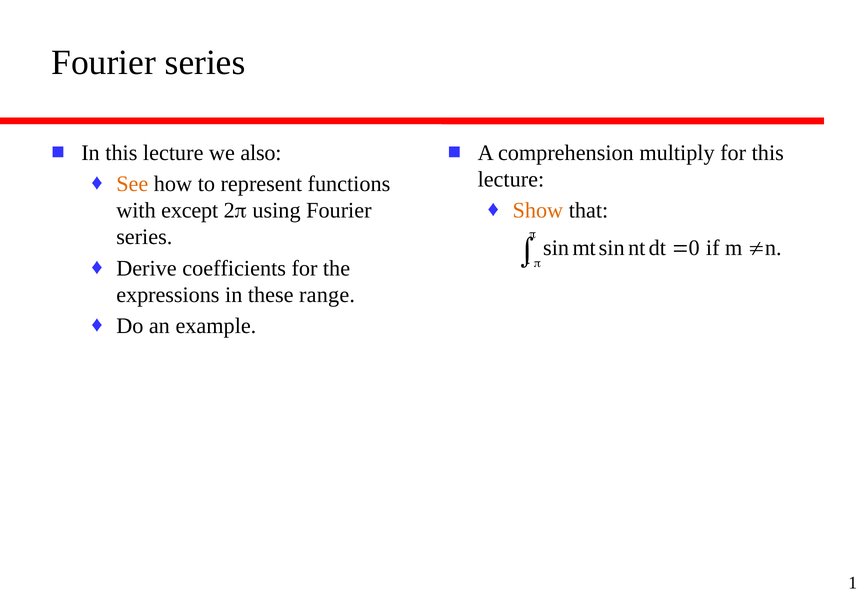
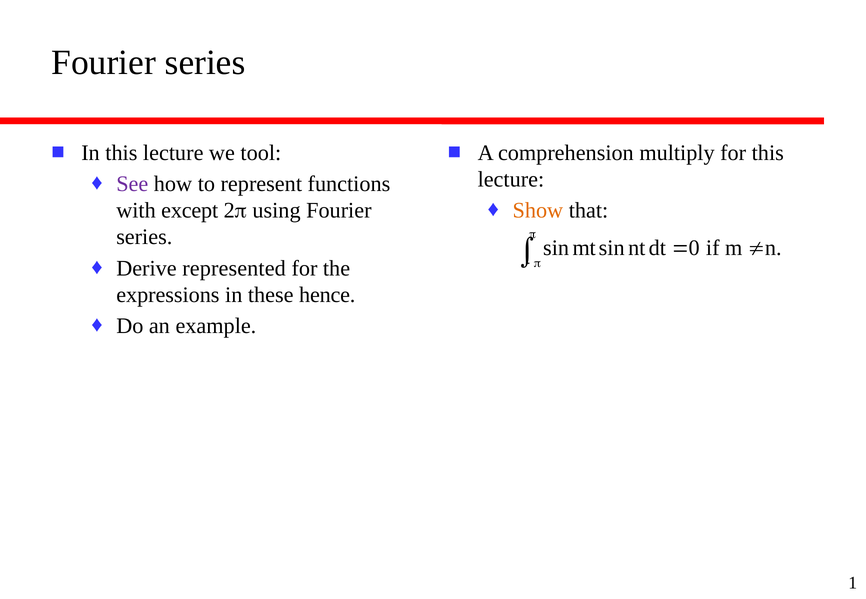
also: also -> tool
See colour: orange -> purple
coefficients: coefficients -> represented
range: range -> hence
